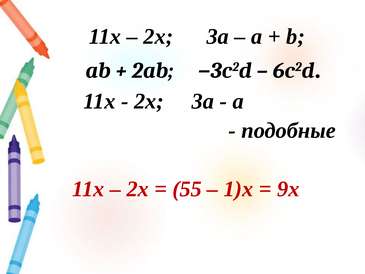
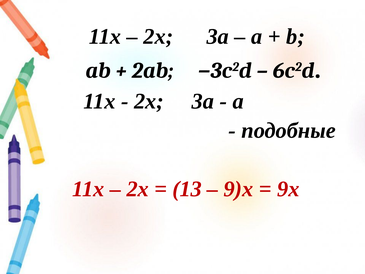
55: 55 -> 13
1)х: 1)х -> 9)х
